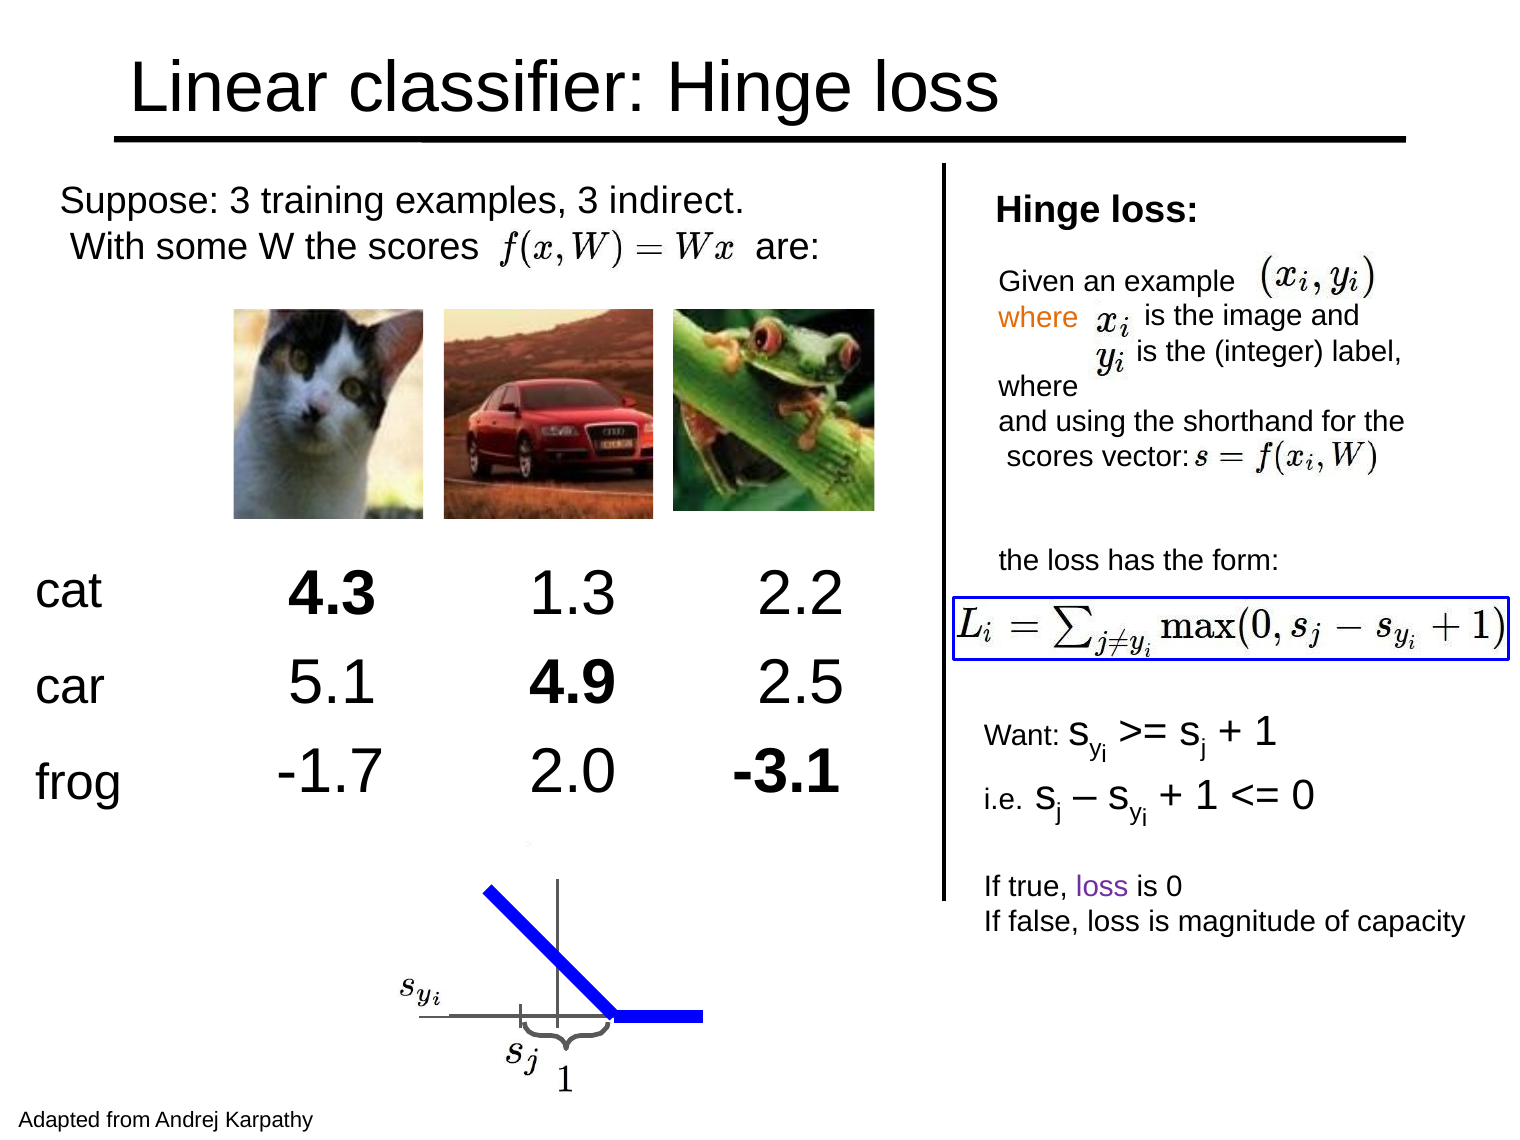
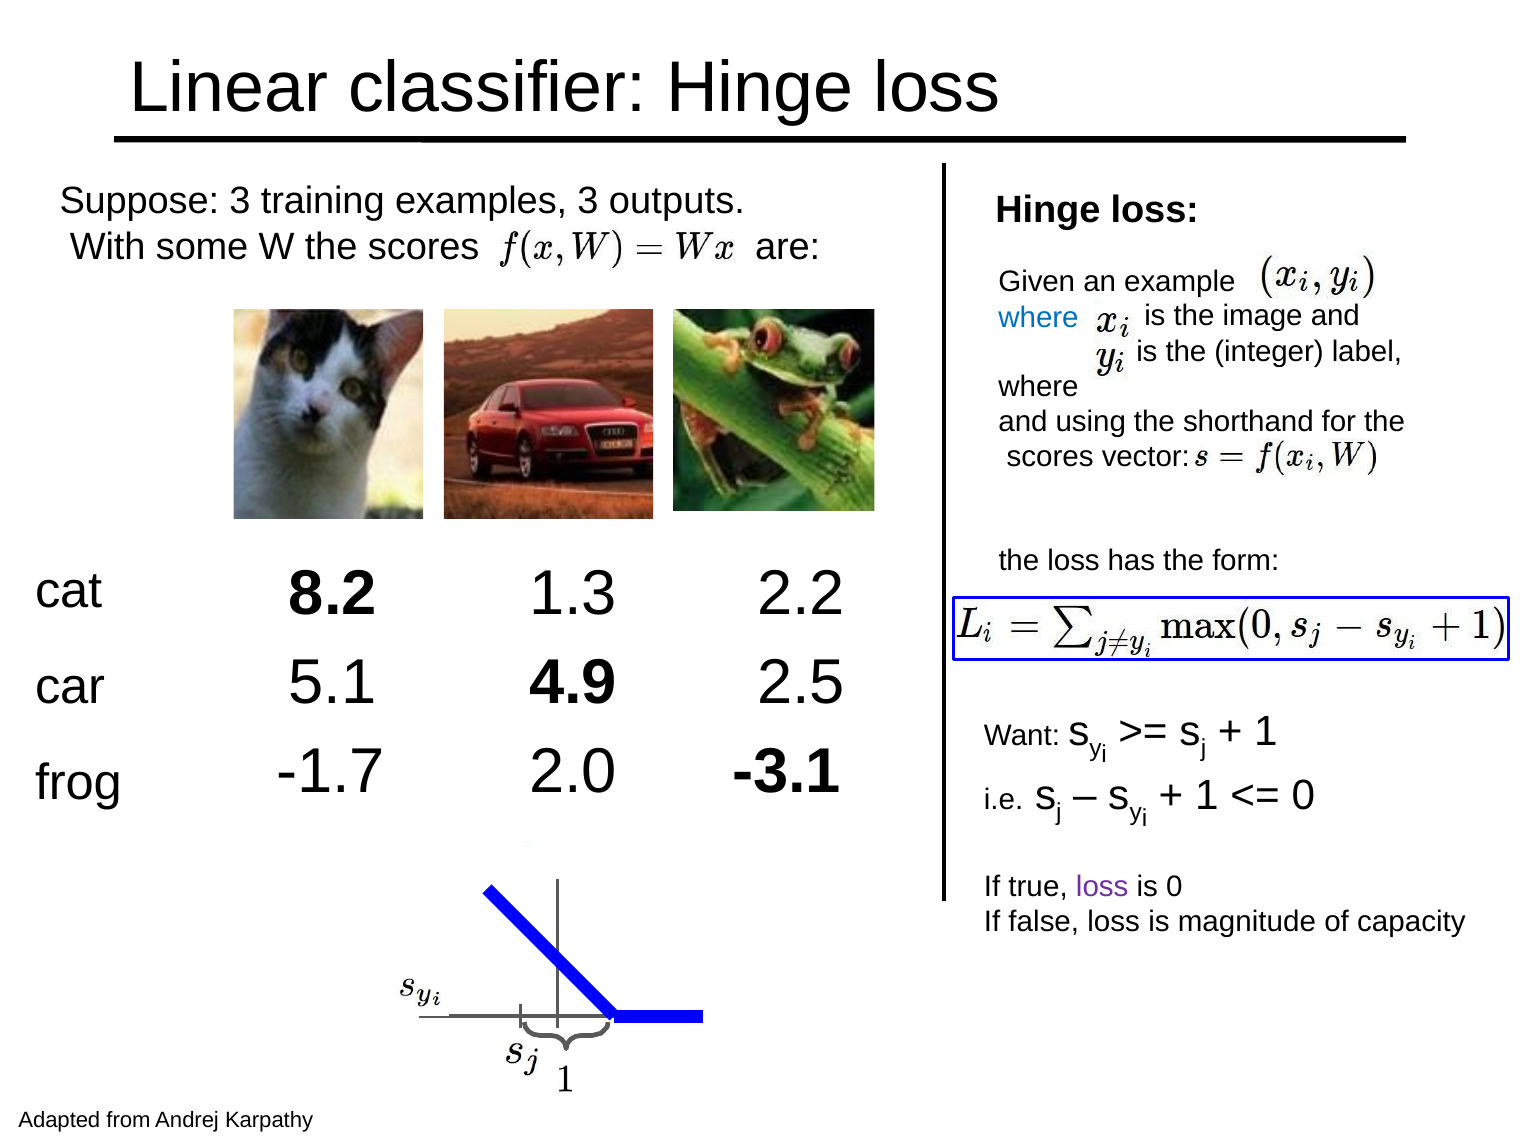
indirect: indirect -> outputs
where at (1039, 318) colour: orange -> blue
4.3: 4.3 -> 8.2
